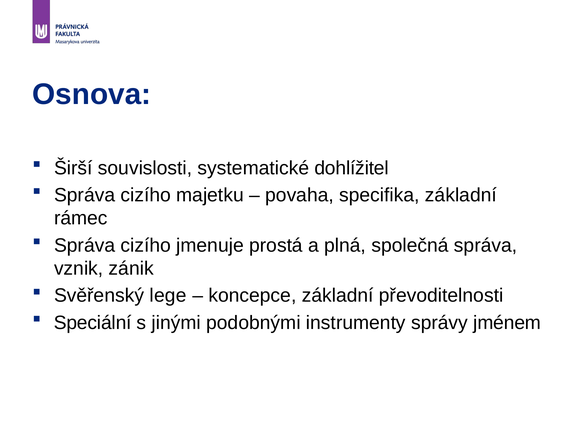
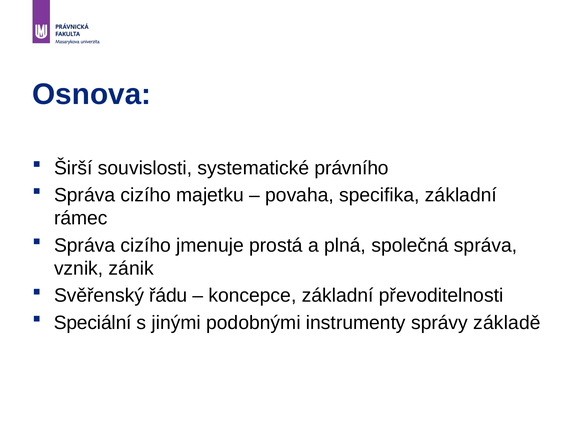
dohlížitel: dohlížitel -> právního
lege: lege -> řádu
jménem: jménem -> základě
